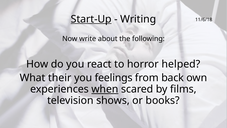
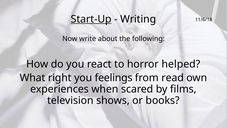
their: their -> right
back: back -> read
when underline: present -> none
